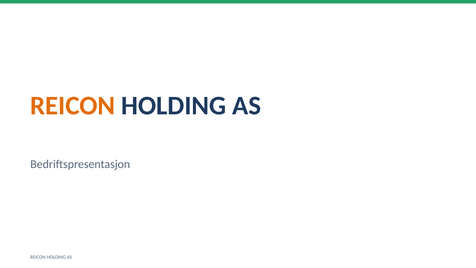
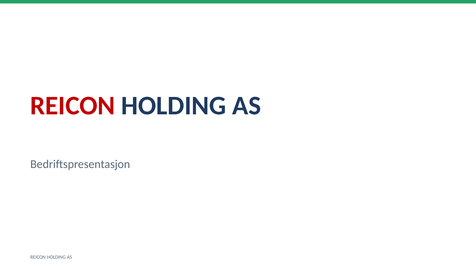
REICON at (73, 106) colour: orange -> red
